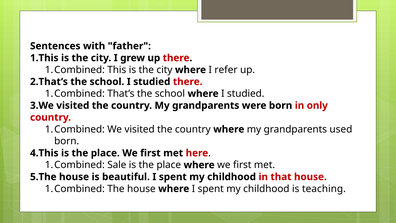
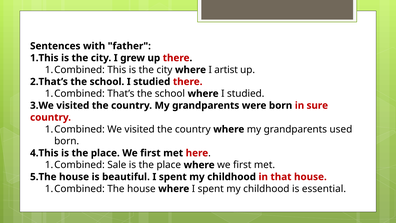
refer: refer -> artist
only: only -> sure
teaching: teaching -> essential
